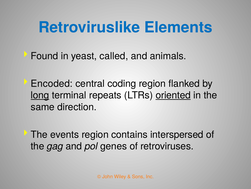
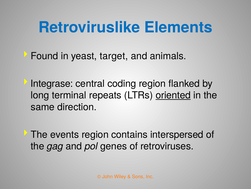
called: called -> target
Encoded: Encoded -> Integrase
long underline: present -> none
